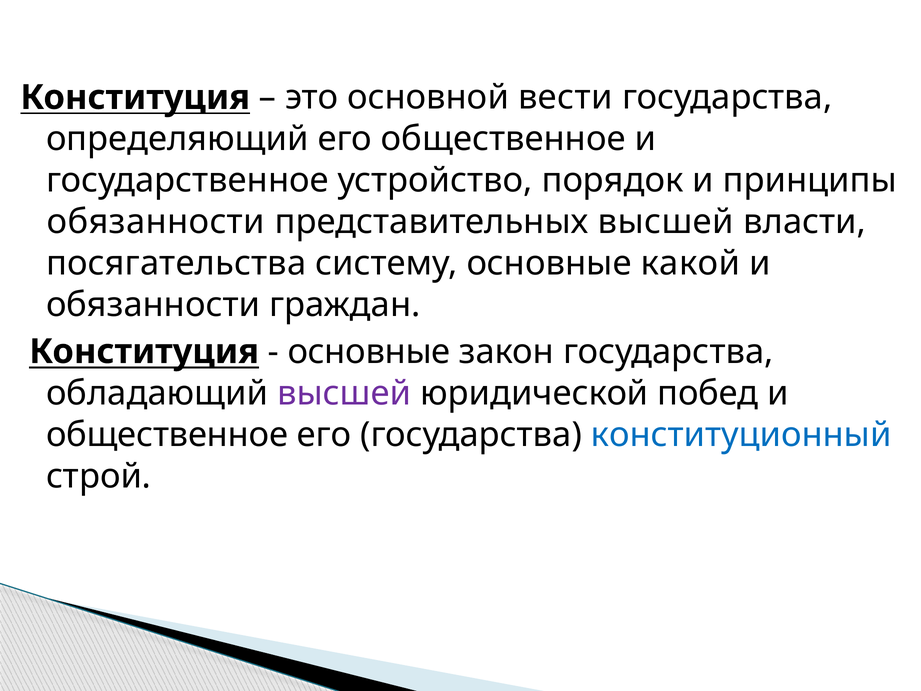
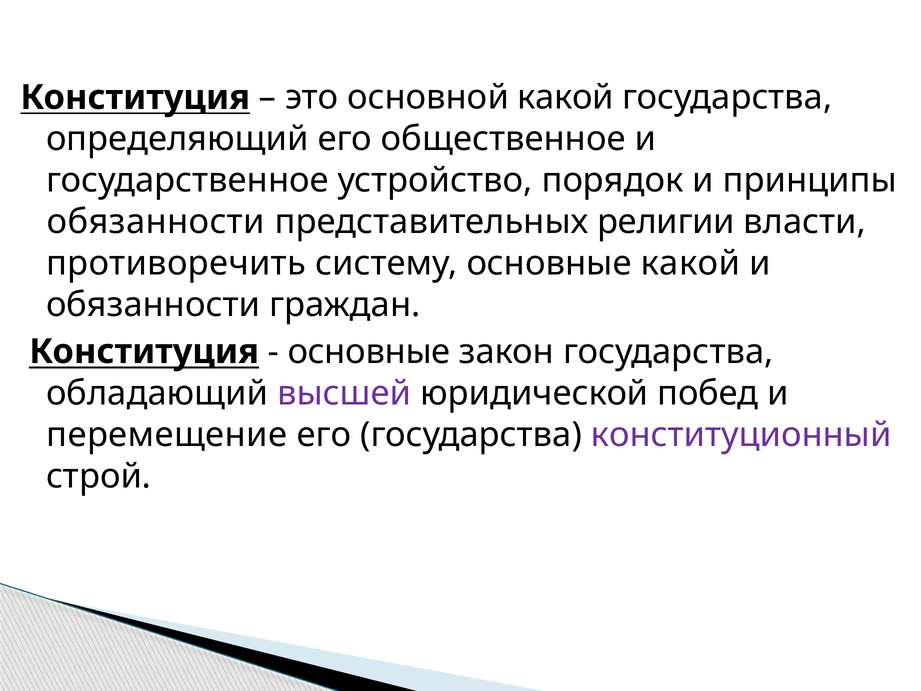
основной вести: вести -> какой
представительных высшей: высшей -> религии
посягательства: посягательства -> противоречить
общественное at (167, 434): общественное -> перемещение
конституционный colour: blue -> purple
